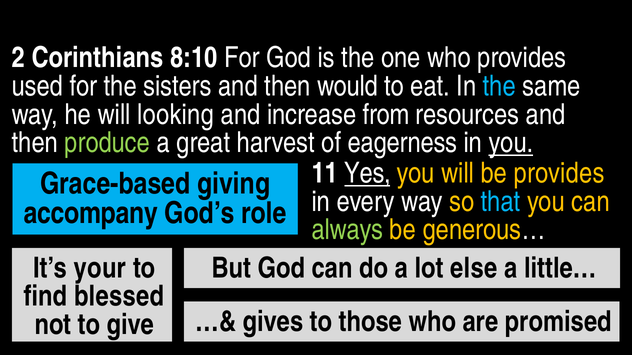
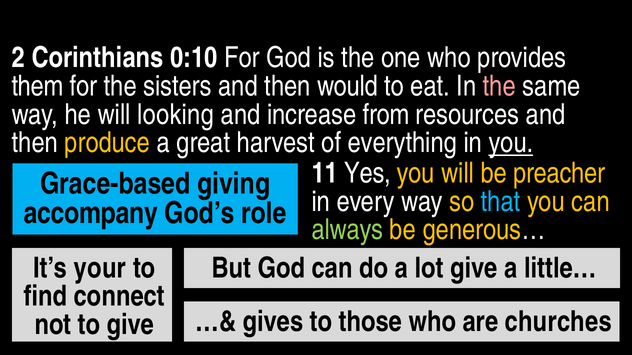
8:10: 8:10 -> 0:10
used: used -> them
the at (499, 86) colour: light blue -> pink
produce colour: light green -> yellow
eagerness: eagerness -> everything
Yes underline: present -> none
be provides: provides -> preacher
lot else: else -> give
blessed: blessed -> connect
promised: promised -> churches
